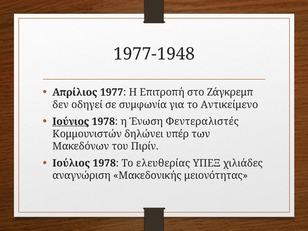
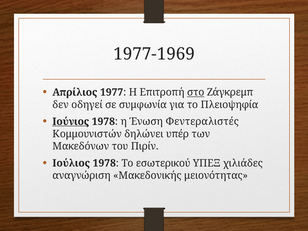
1977-1948: 1977-1948 -> 1977-1969
στο underline: none -> present
Αντικείμενο: Αντικείμενο -> Πλειοψηφία
ελευθερίας: ελευθερίας -> εσωτερικού
